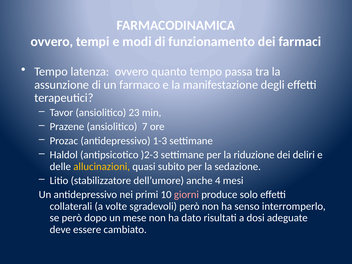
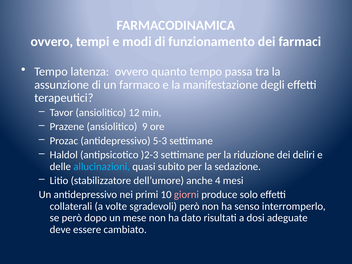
23: 23 -> 12
7: 7 -> 9
1-3: 1-3 -> 5-3
allucinazioni colour: yellow -> light blue
